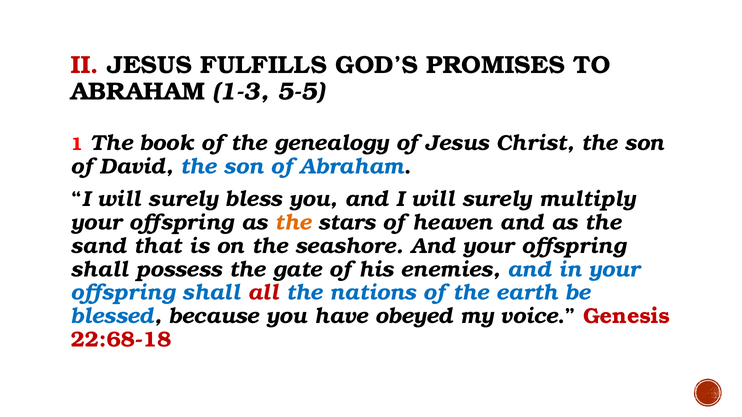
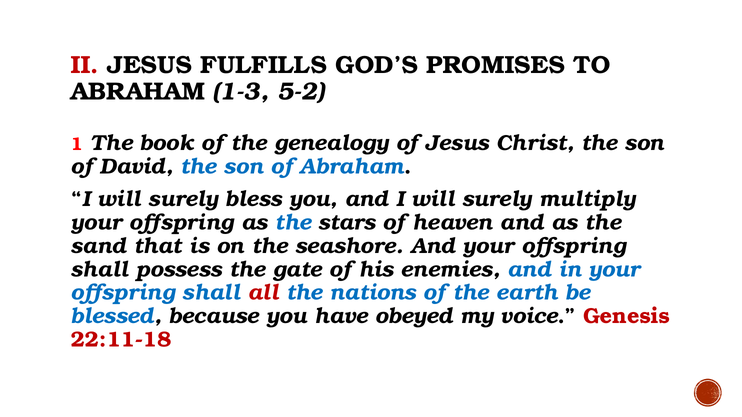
5-5: 5-5 -> 5-2
the at (293, 223) colour: orange -> blue
22:68-18: 22:68-18 -> 22:11-18
